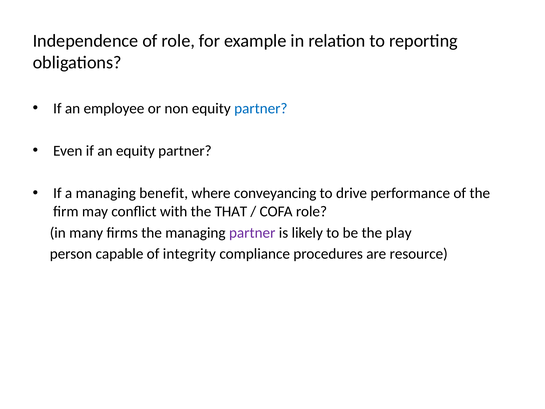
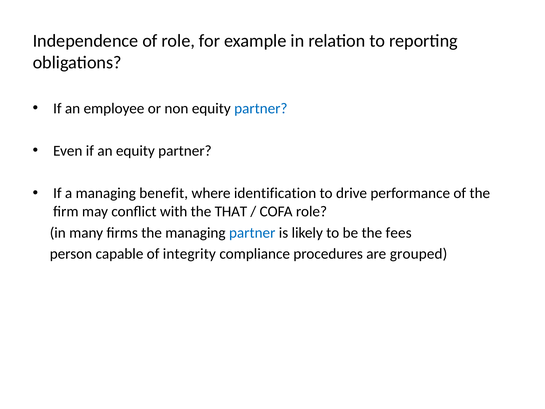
conveyancing: conveyancing -> identification
partner at (252, 233) colour: purple -> blue
play: play -> fees
resource: resource -> grouped
